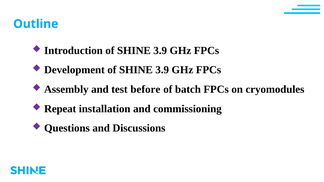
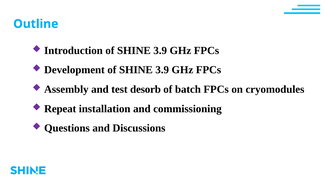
before: before -> desorb
